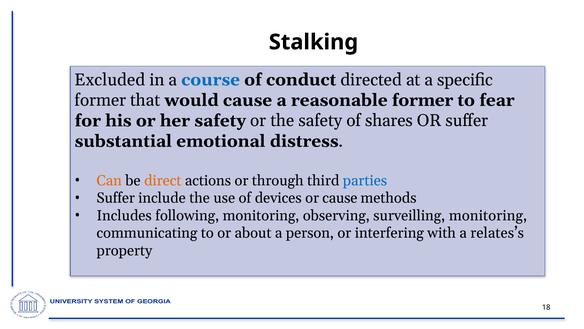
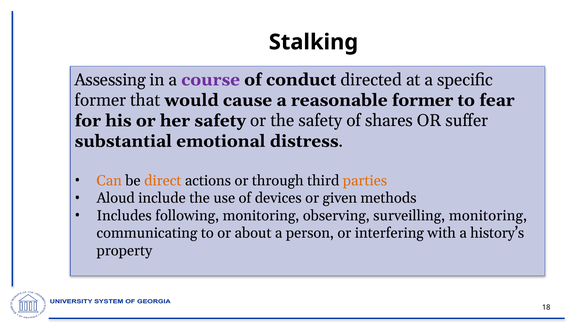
Excluded: Excluded -> Assessing
course colour: blue -> purple
parties colour: blue -> orange
Suffer at (116, 198): Suffer -> Aloud
or cause: cause -> given
relates’s: relates’s -> history’s
